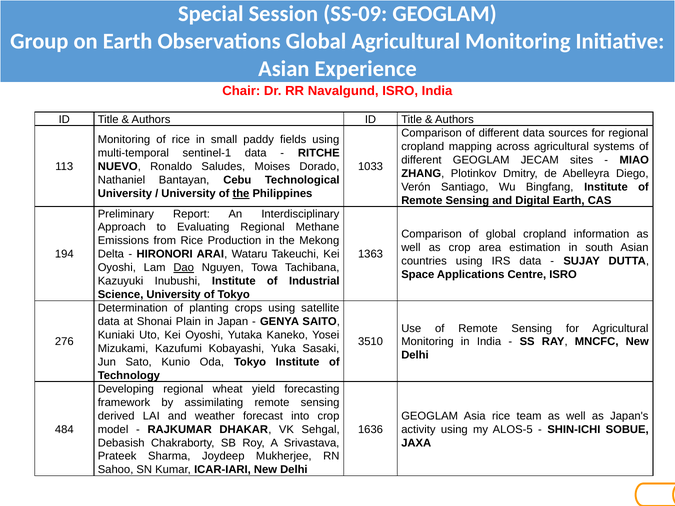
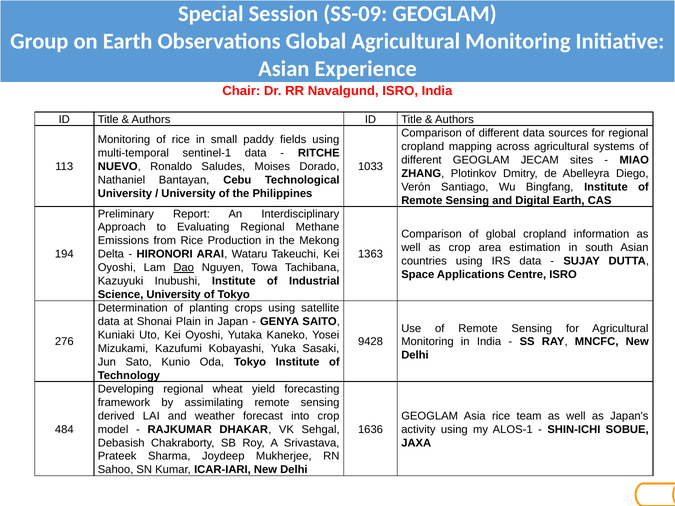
the at (241, 194) underline: present -> none
3510: 3510 -> 9428
ALOS-5: ALOS-5 -> ALOS-1
